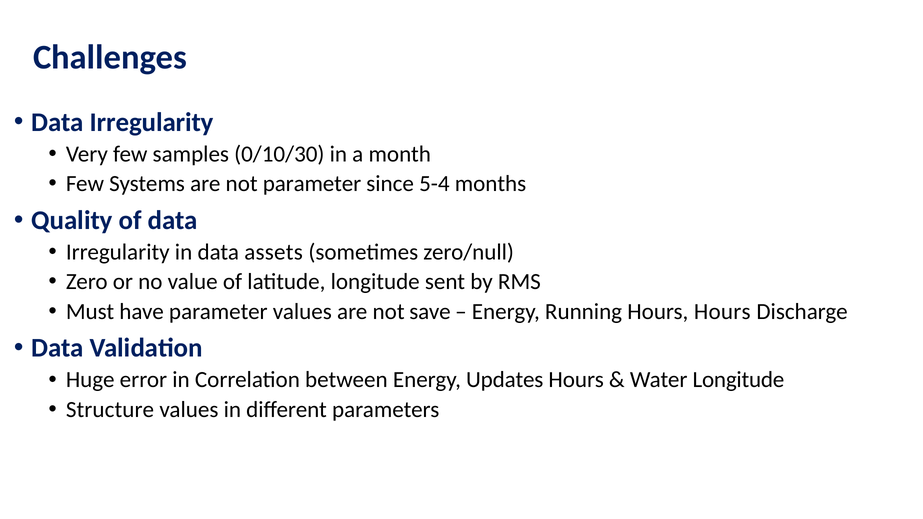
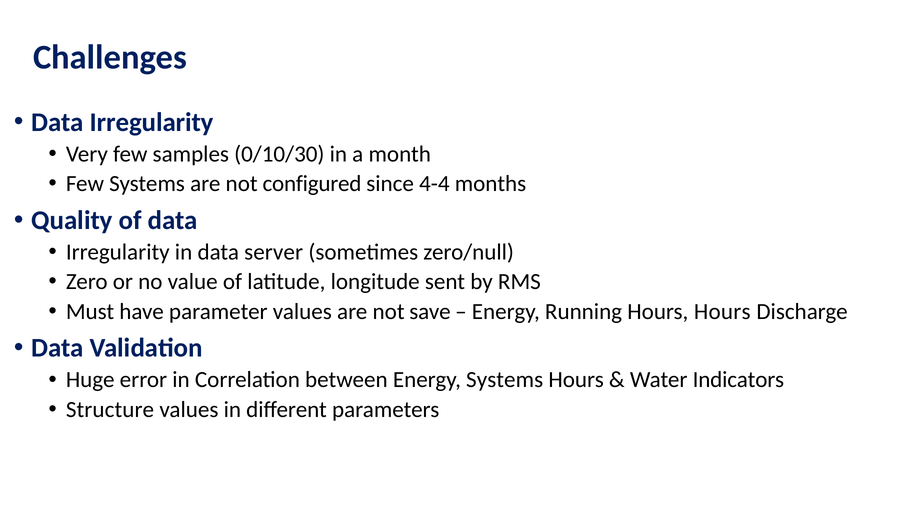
not parameter: parameter -> configured
5-4: 5-4 -> 4-4
assets: assets -> server
Energy Updates: Updates -> Systems
Water Longitude: Longitude -> Indicators
